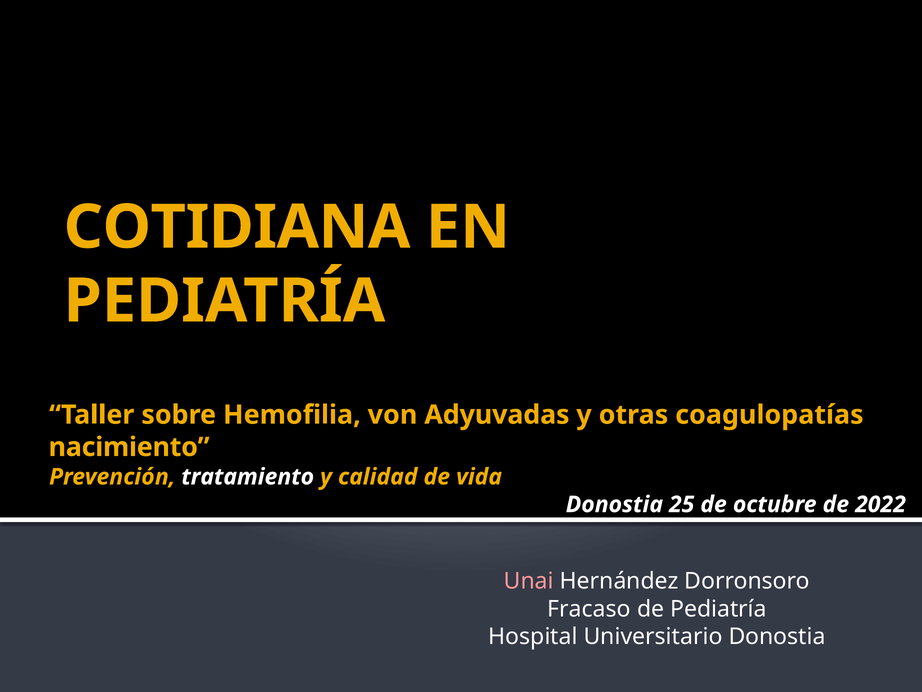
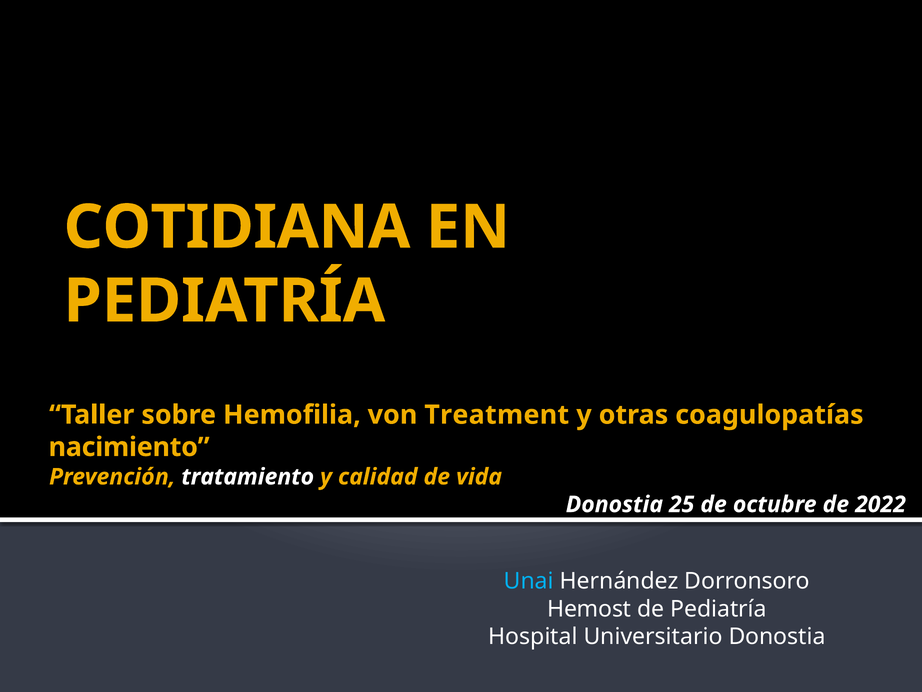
Adyuvadas: Adyuvadas -> Treatment
Unai colour: pink -> light blue
Fracaso: Fracaso -> Hemost
